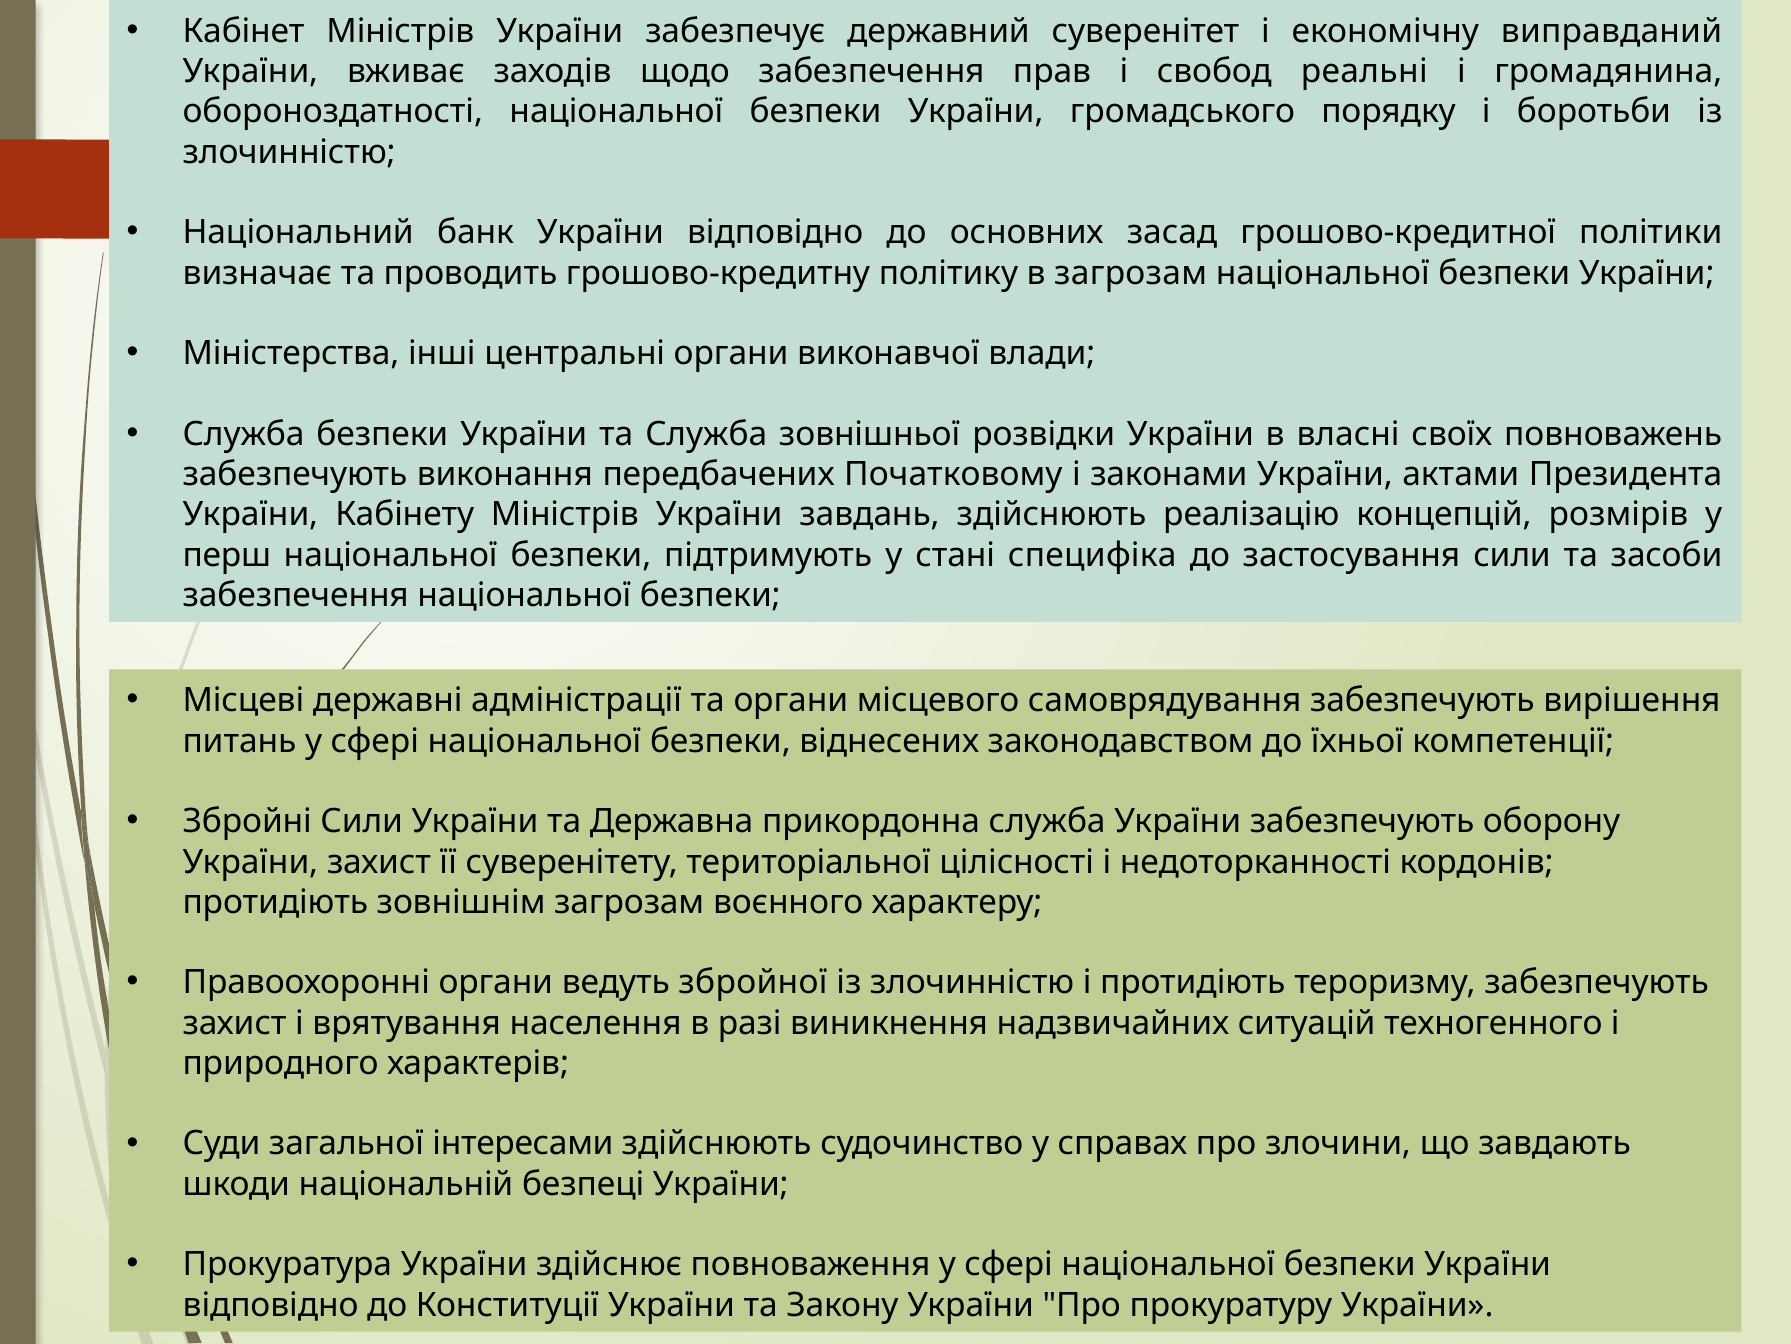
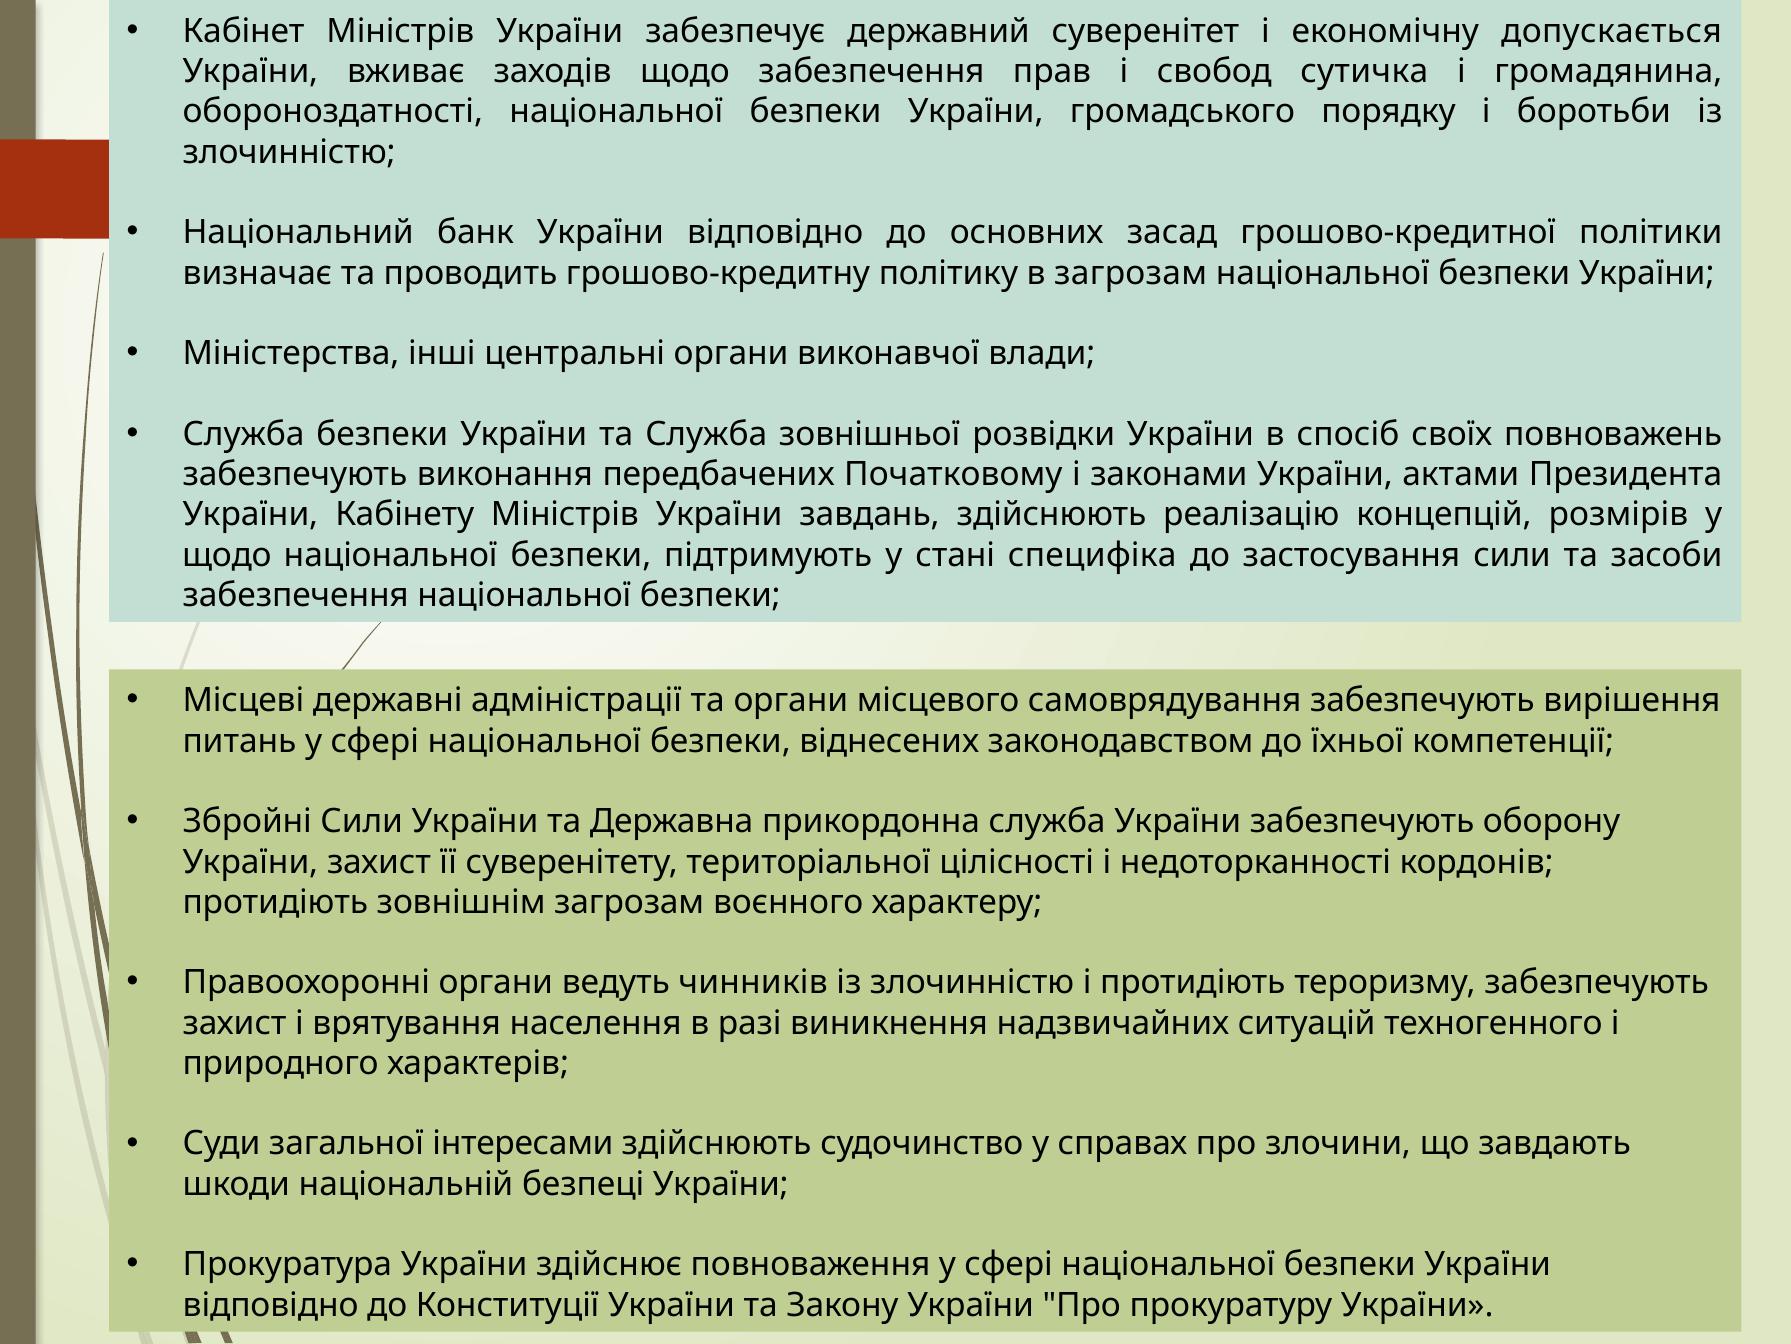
виправданий: виправданий -> допускається
реальні: реальні -> сутичка
власні: власні -> спосіб
перш at (227, 555): перш -> щодо
збройної: збройної -> чинників
